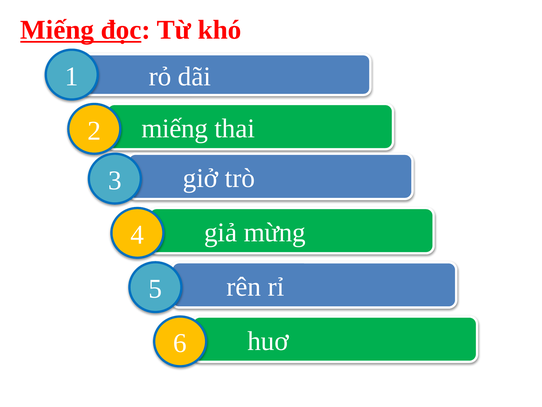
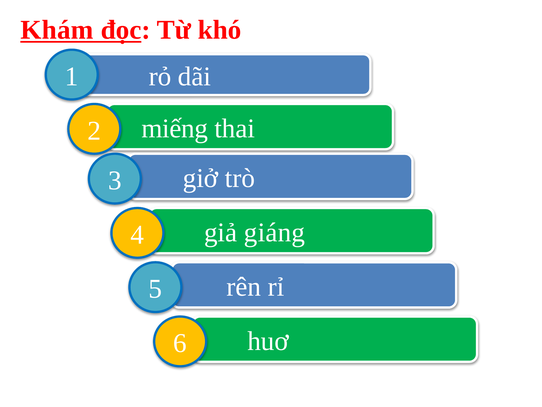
Miếng at (57, 30): Miếng -> Khám
mừng: mừng -> giáng
